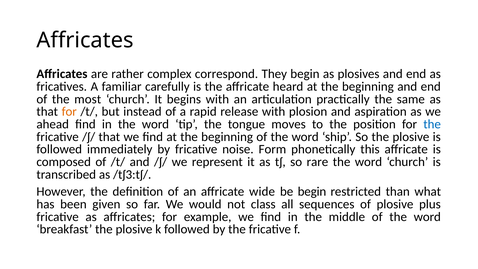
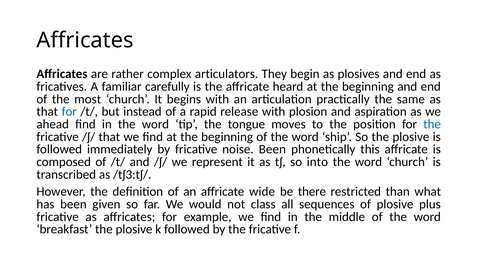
correspond: correspond -> articulators
for at (69, 112) colour: orange -> blue
noise Form: Form -> Been
rare: rare -> into
be begin: begin -> there
